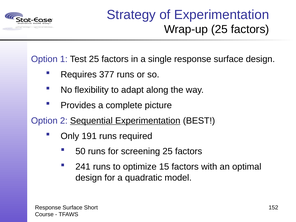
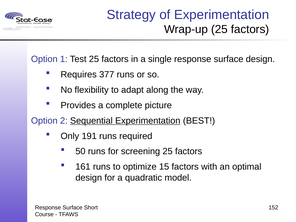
241: 241 -> 161
